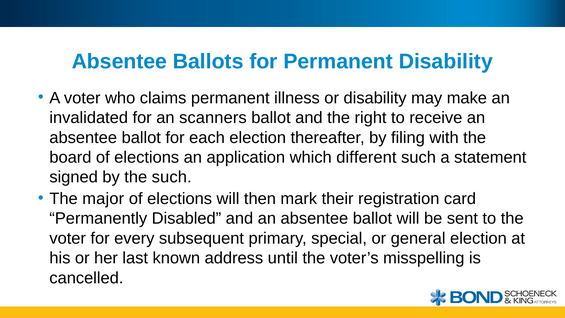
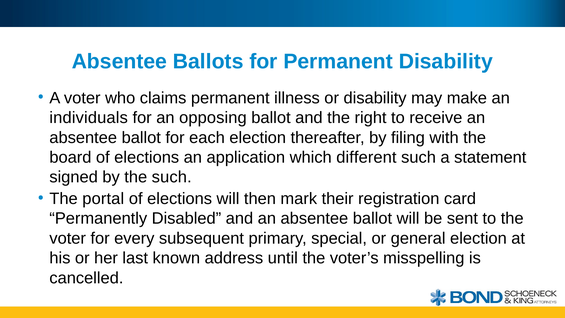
invalidated: invalidated -> individuals
scanners: scanners -> opposing
major: major -> portal
